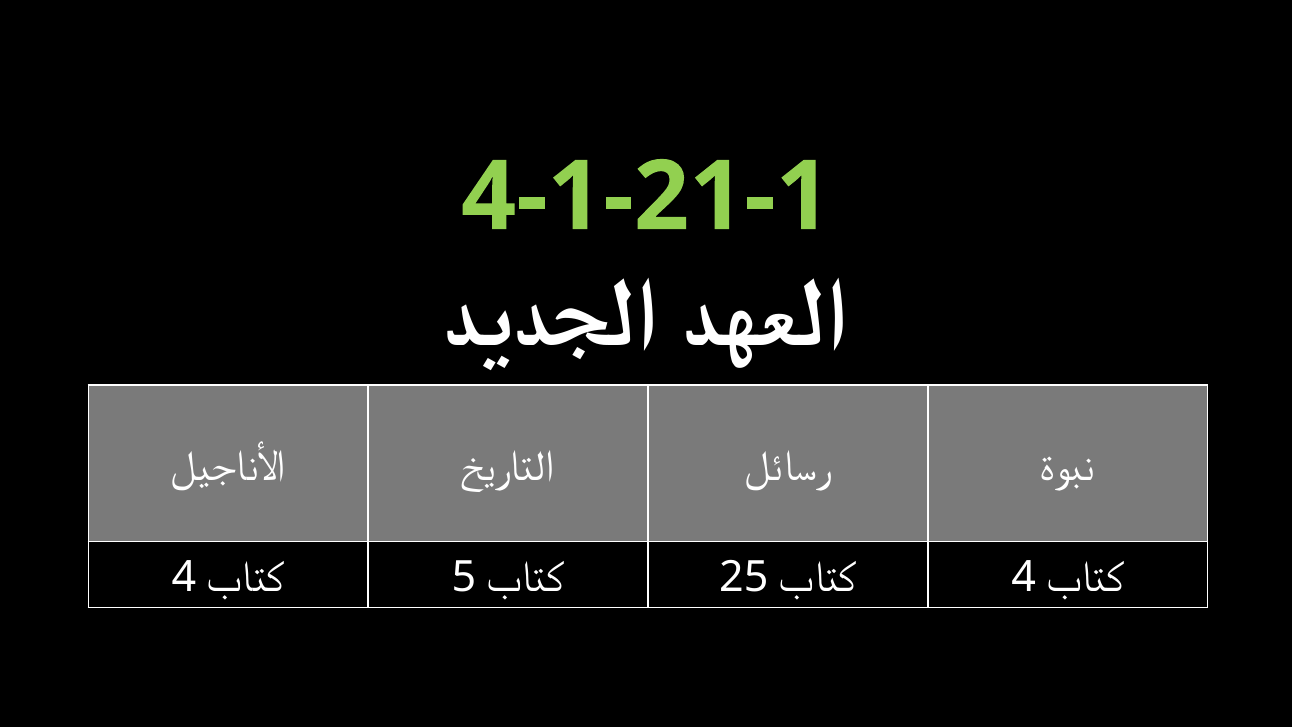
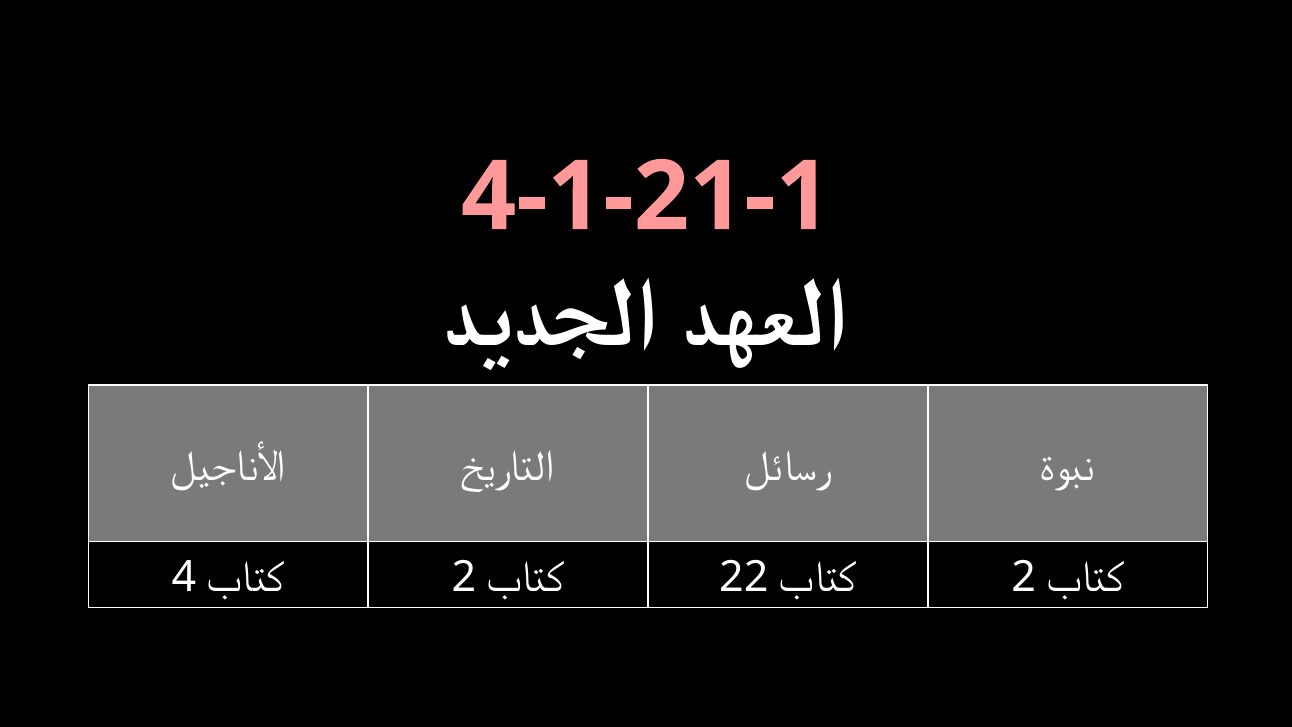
4-1-21-1 colour: light green -> pink
5 at (464, 577): 5 -> 2
25: 25 -> 22
4 at (1024, 577): 4 -> 2
